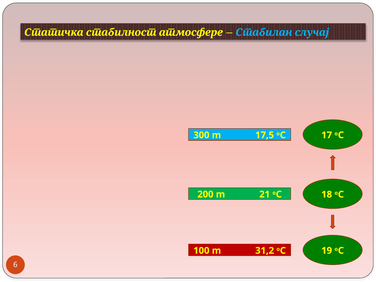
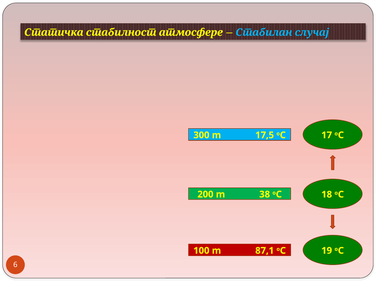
21: 21 -> 38
31,2: 31,2 -> 87,1
